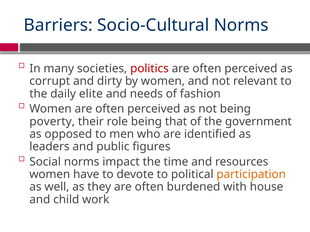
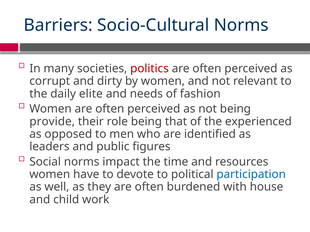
poverty: poverty -> provide
government: government -> experienced
participation colour: orange -> blue
